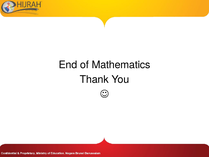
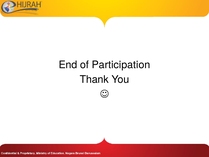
Mathematics: Mathematics -> Participation
